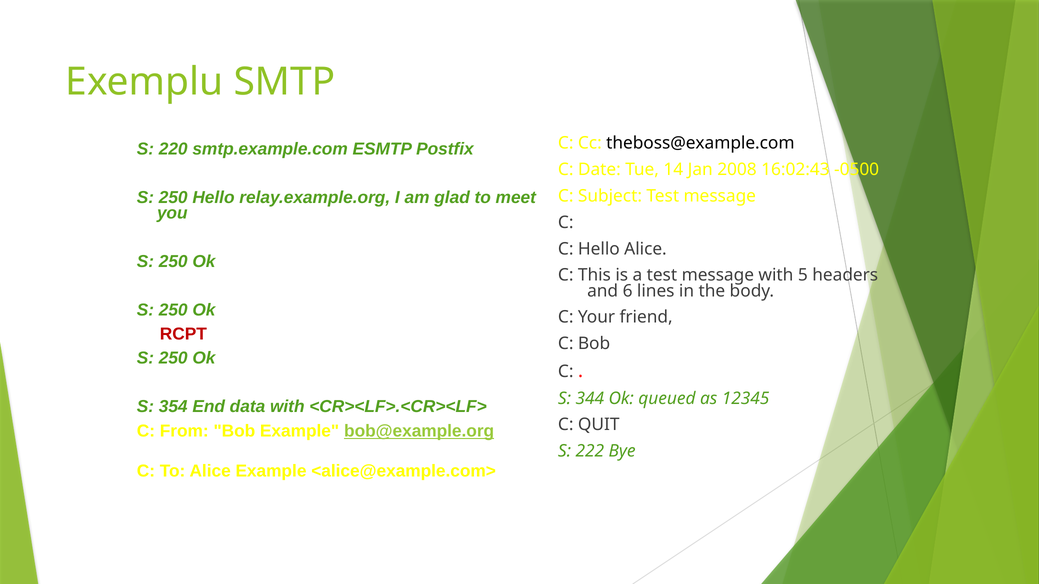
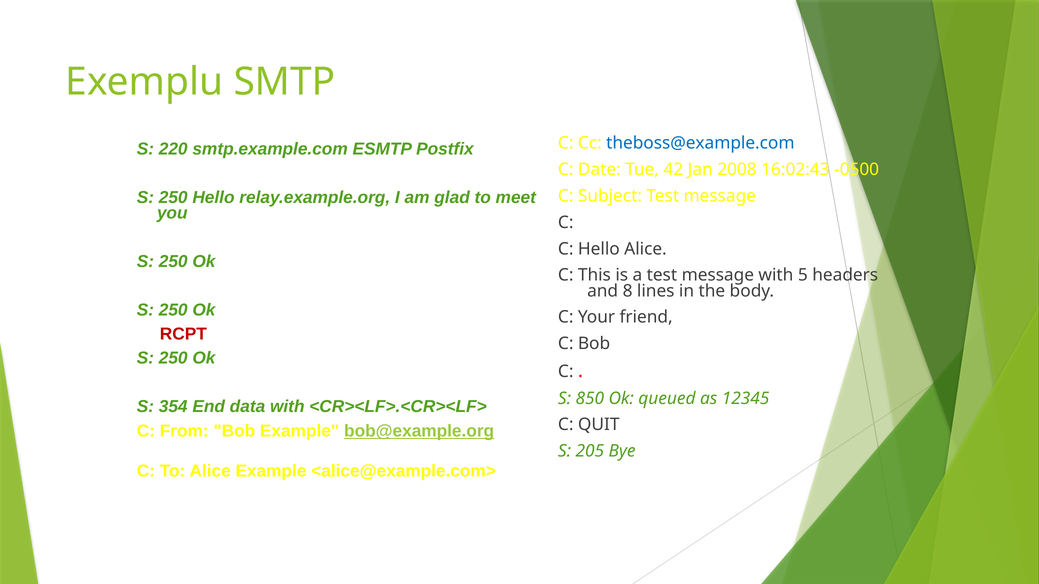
theboss@example.com colour: black -> blue
14: 14 -> 42
6: 6 -> 8
344: 344 -> 850
222: 222 -> 205
